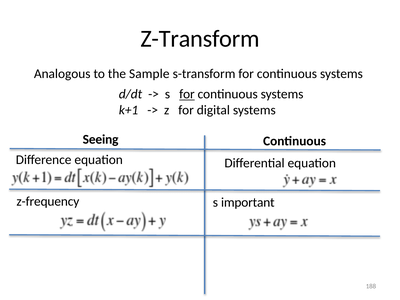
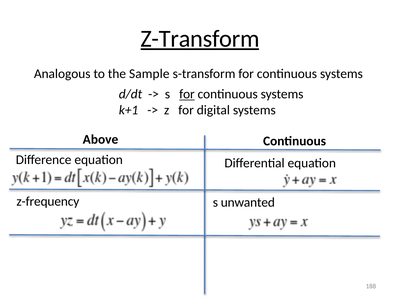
Z-Transform underline: none -> present
Seeing: Seeing -> Above
important: important -> unwanted
